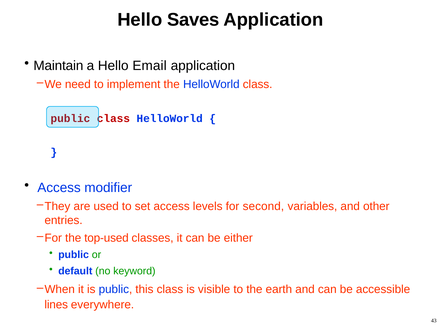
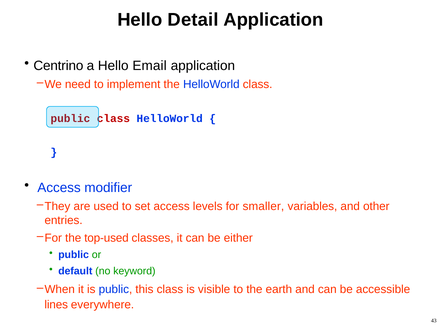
Saves: Saves -> Detail
Maintain: Maintain -> Centrino
second: second -> smaller
